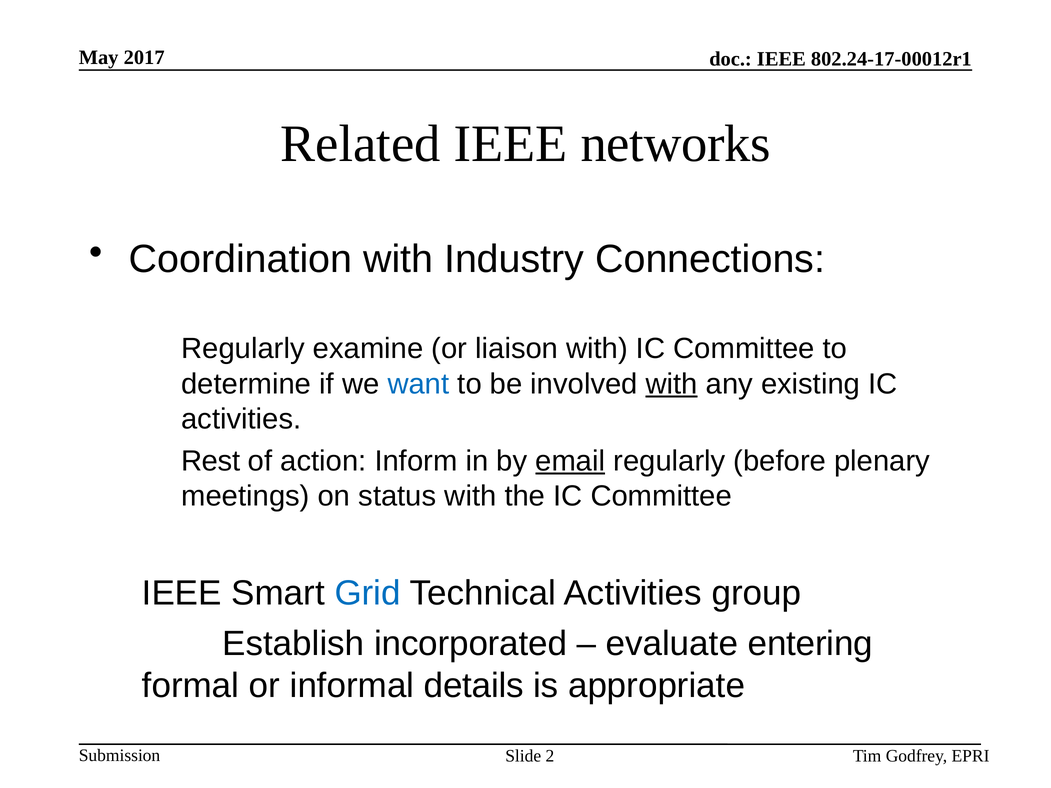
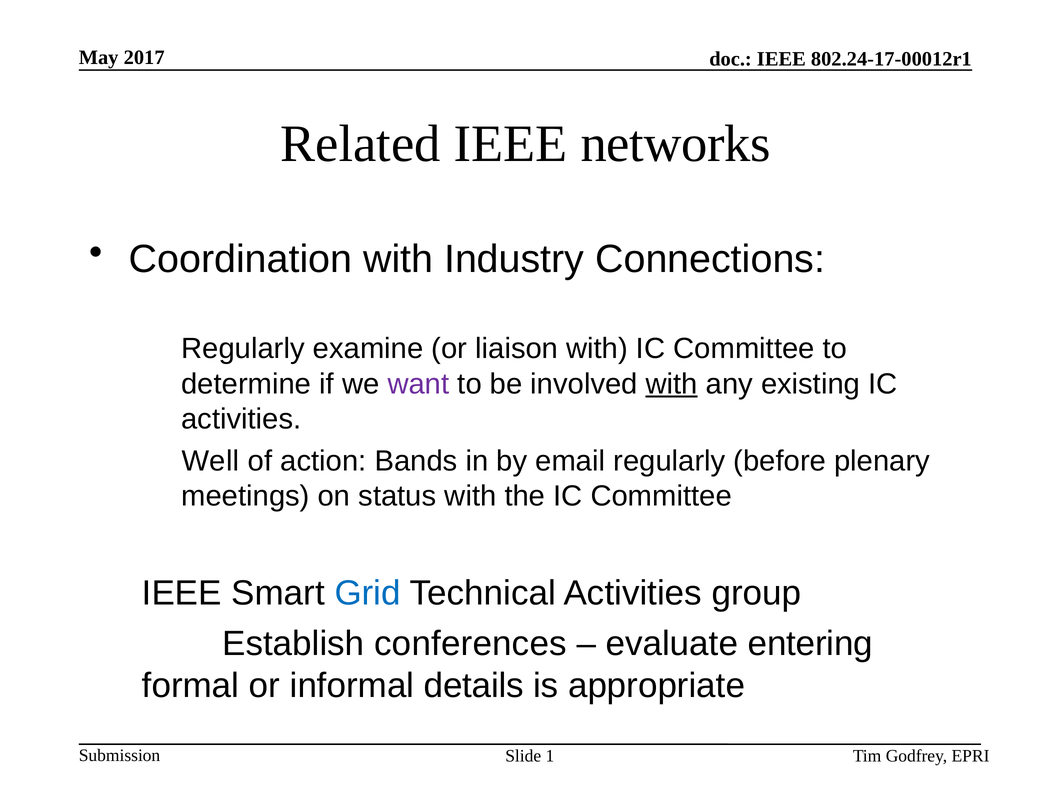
want colour: blue -> purple
Rest: Rest -> Well
Inform: Inform -> Bands
email underline: present -> none
incorporated: incorporated -> conferences
2: 2 -> 1
